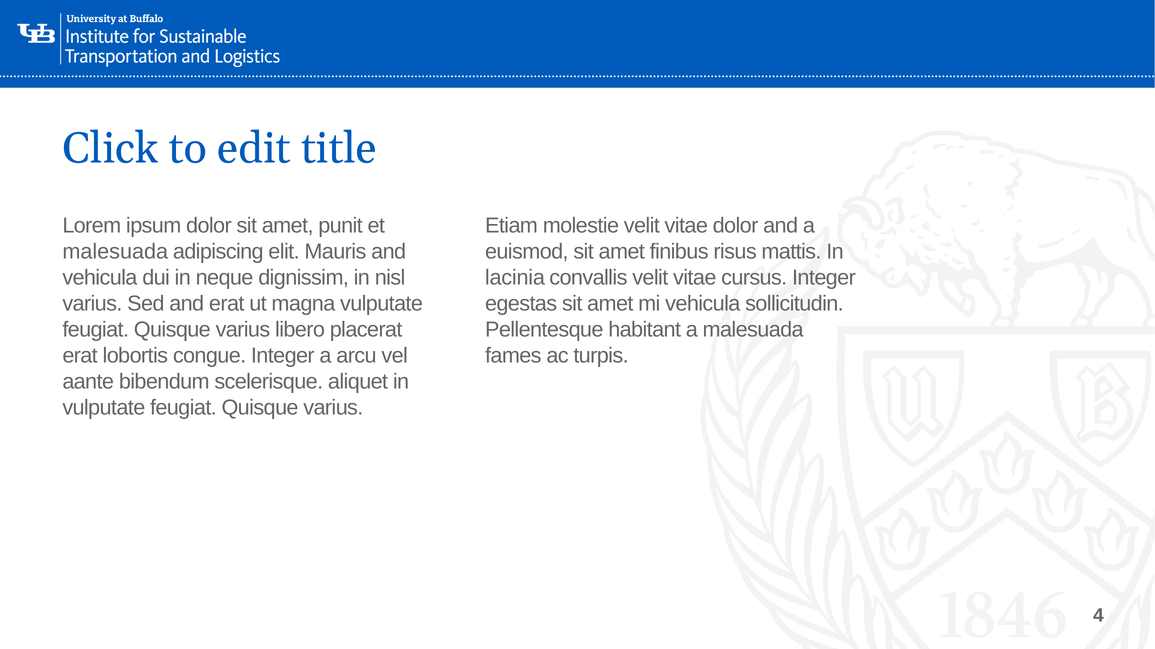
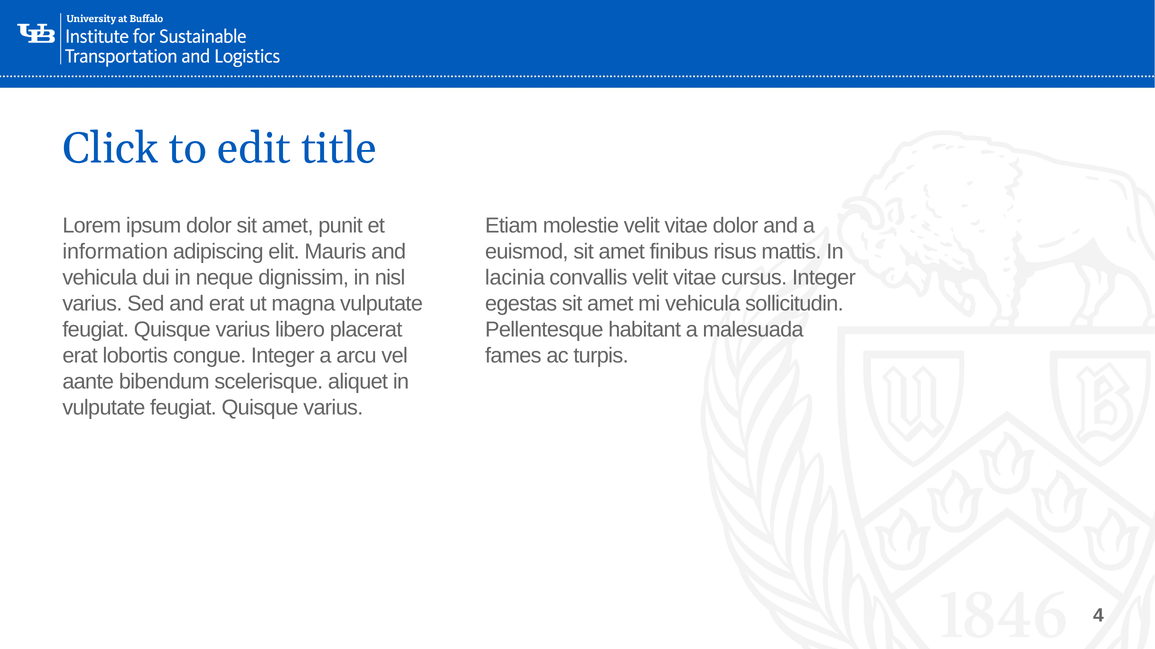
malesuada at (115, 252): malesuada -> information
